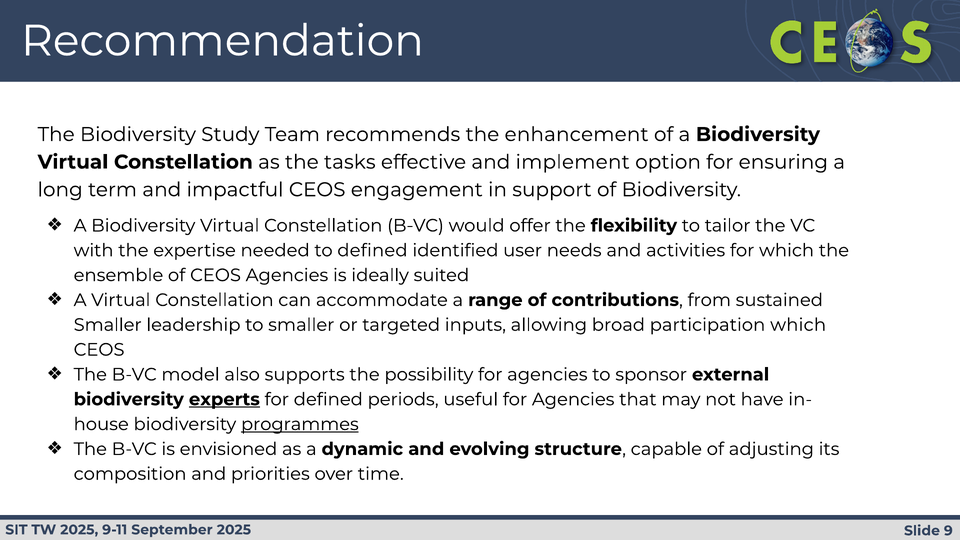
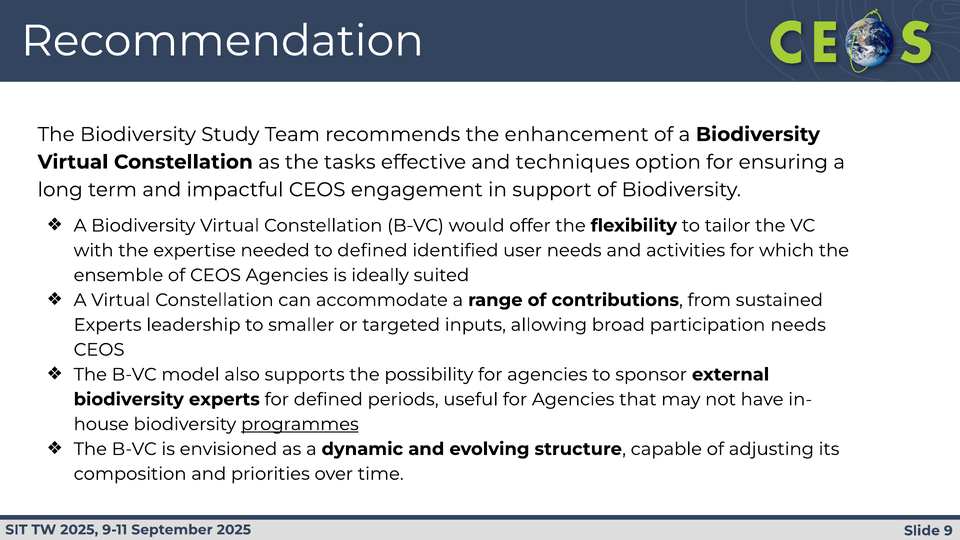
implement: implement -> techniques
Smaller at (108, 325): Smaller -> Experts
participation which: which -> needs
experts at (224, 399) underline: present -> none
